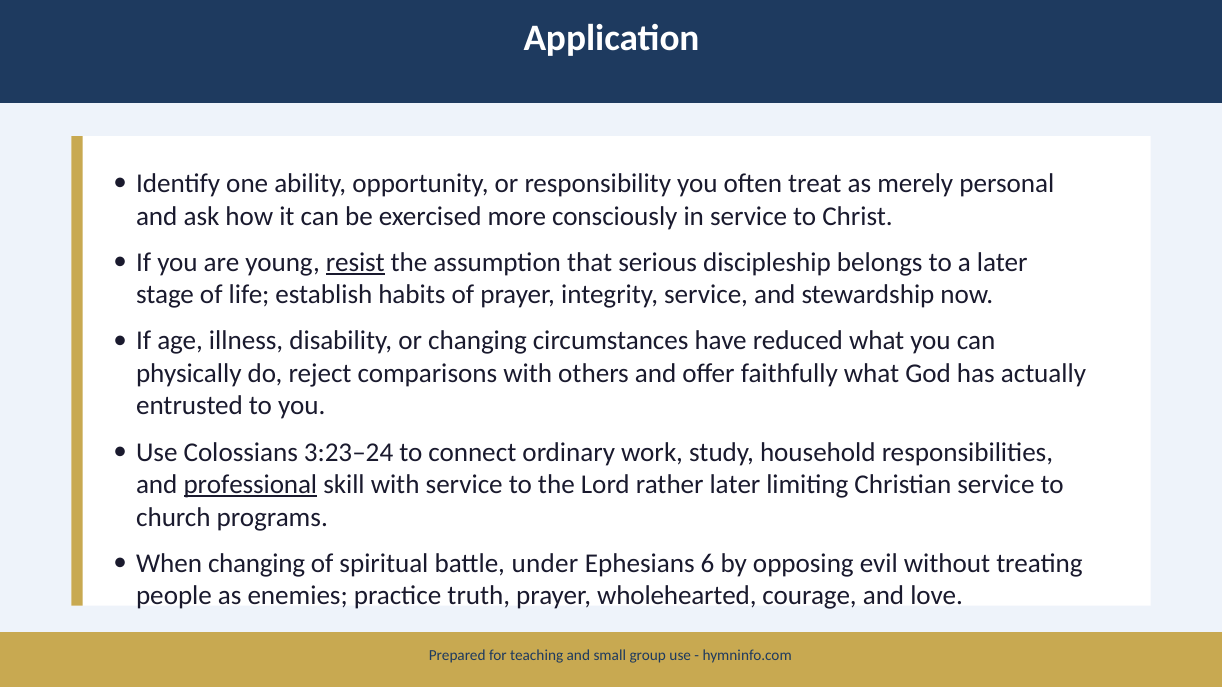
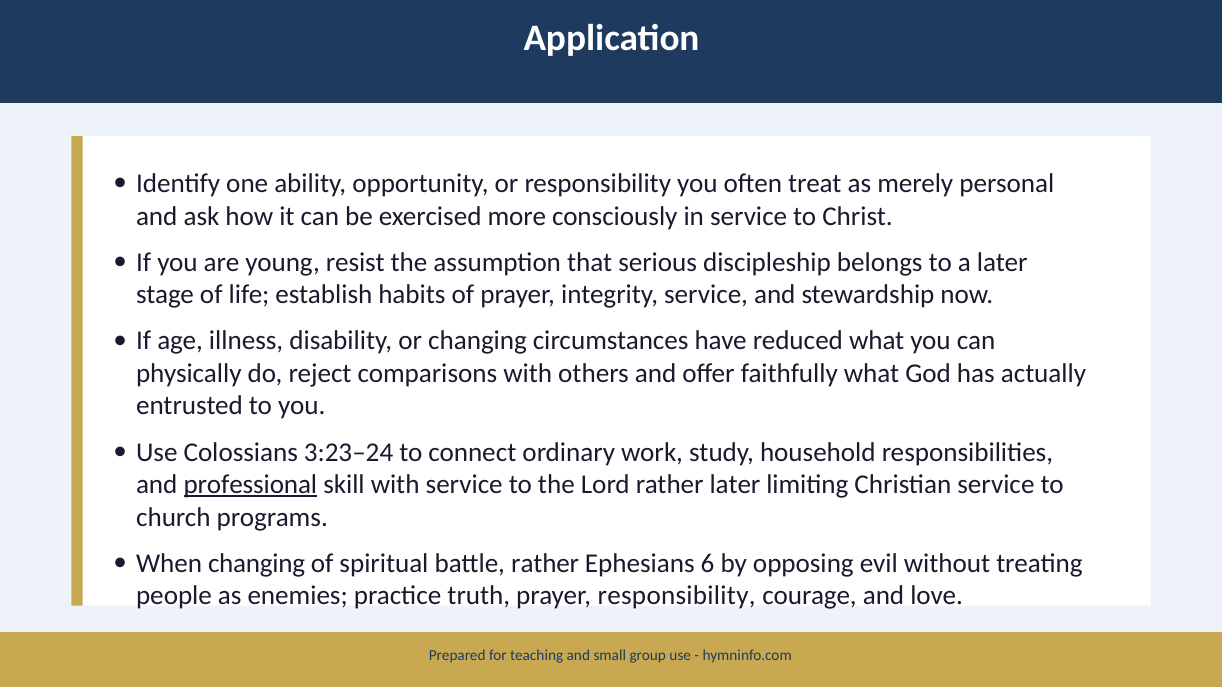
resist underline: present -> none
battle under: under -> rather
prayer wholehearted: wholehearted -> responsibility
